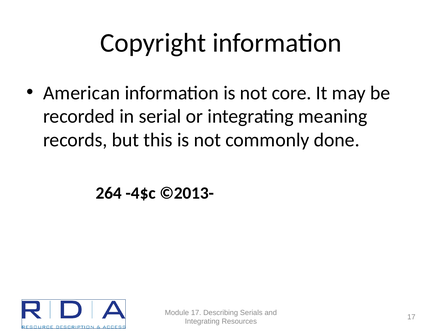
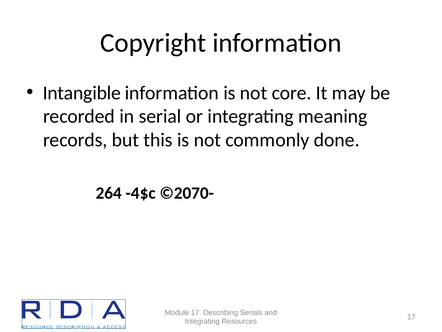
American: American -> Intangible
©2013-: ©2013- -> ©2070-
